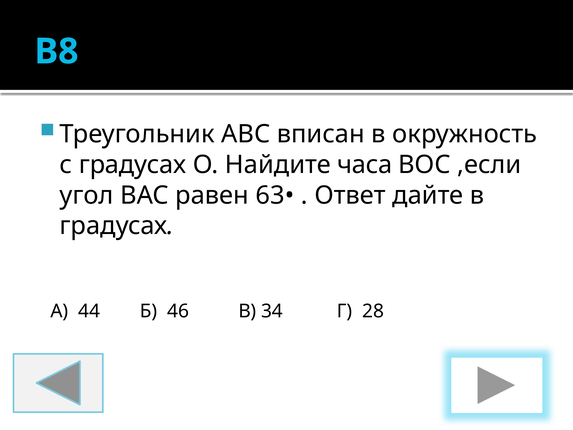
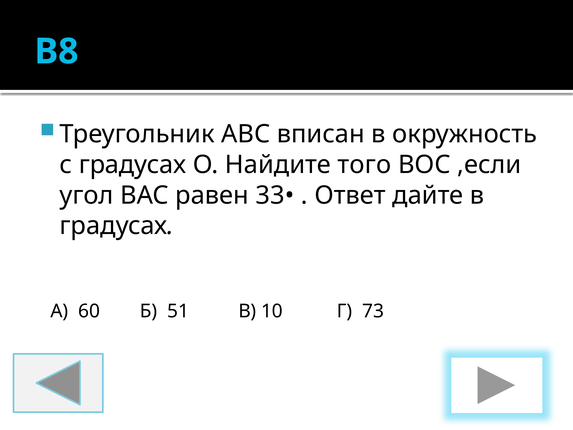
часа: часа -> того
63•: 63• -> 33•
44: 44 -> 60
46: 46 -> 51
34: 34 -> 10
28: 28 -> 73
